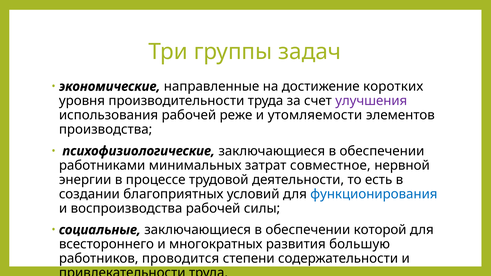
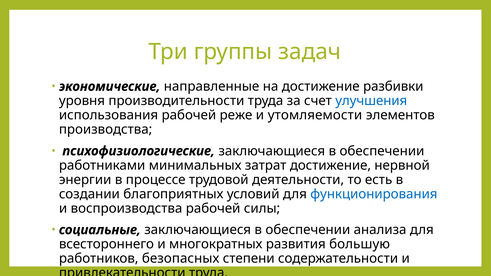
коротких: коротких -> разбивки
улучшения colour: purple -> blue
затрат совместное: совместное -> достижение
которой: которой -> анализа
проводится: проводится -> безопасных
